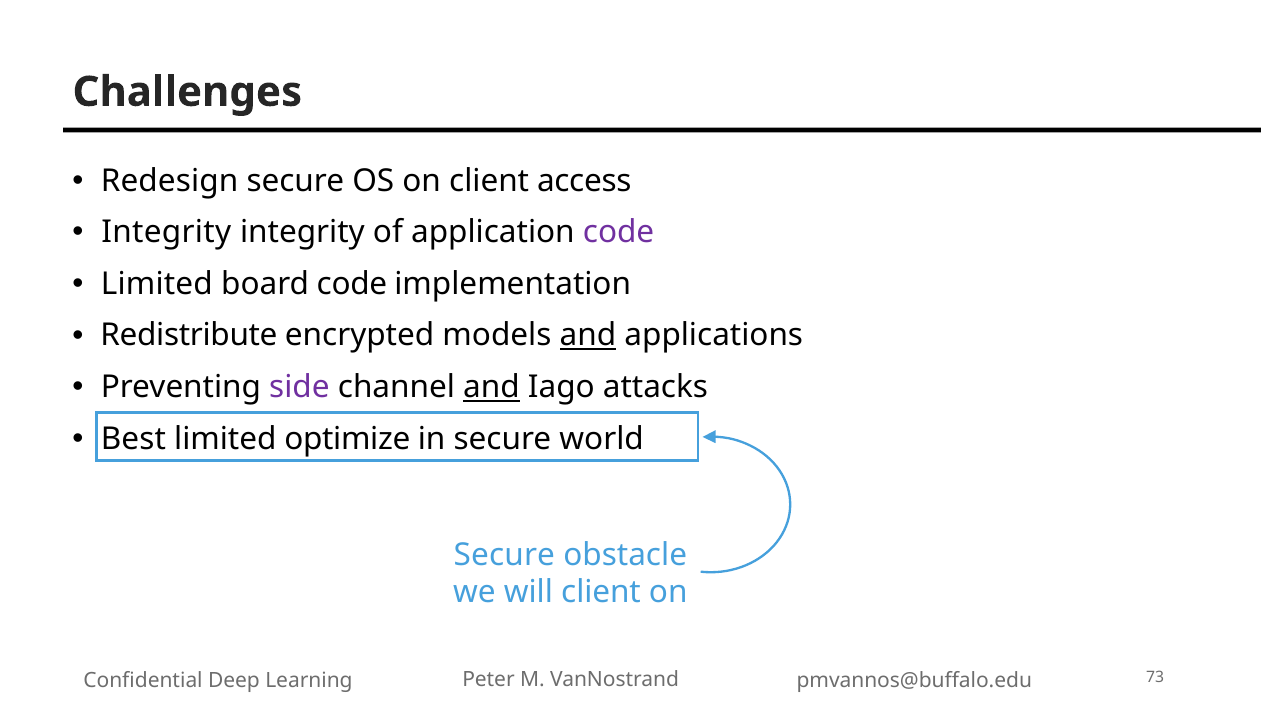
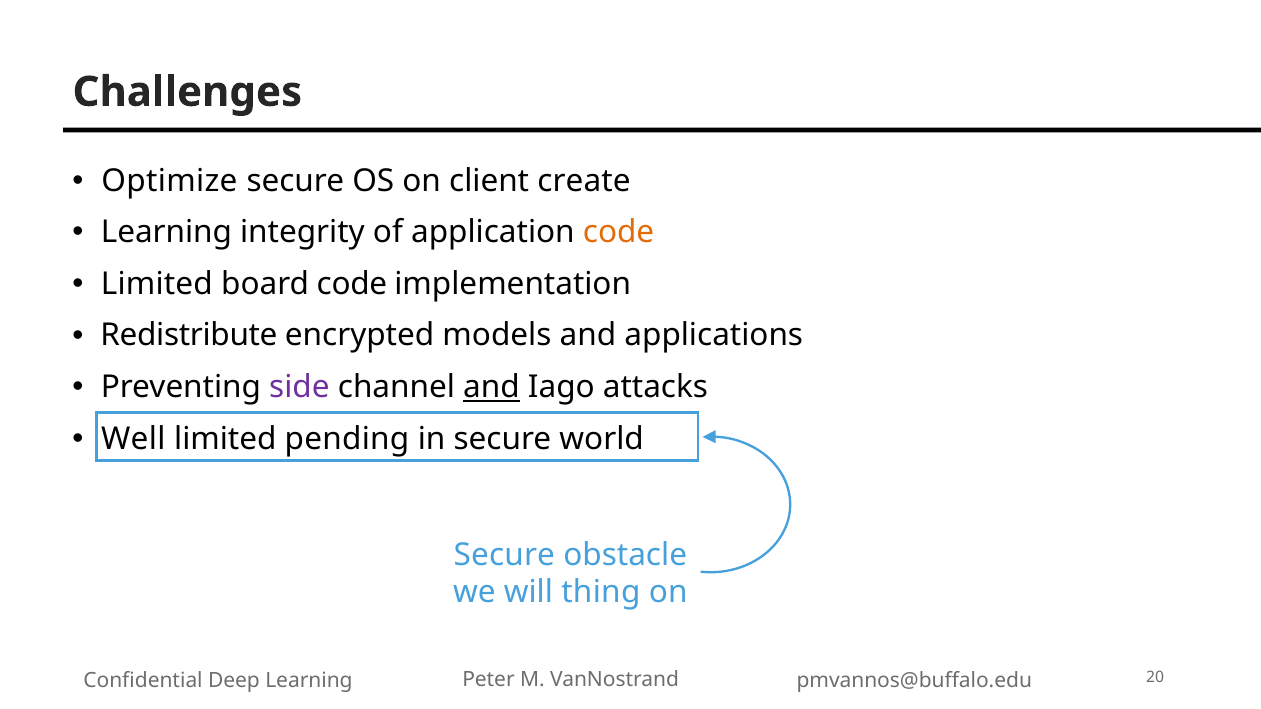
Redesign: Redesign -> Optimize
access: access -> create
Integrity at (166, 232): Integrity -> Learning
code at (619, 232) colour: purple -> orange
and at (588, 336) underline: present -> none
Best: Best -> Well
optimize: optimize -> pending
will client: client -> thing
73: 73 -> 20
